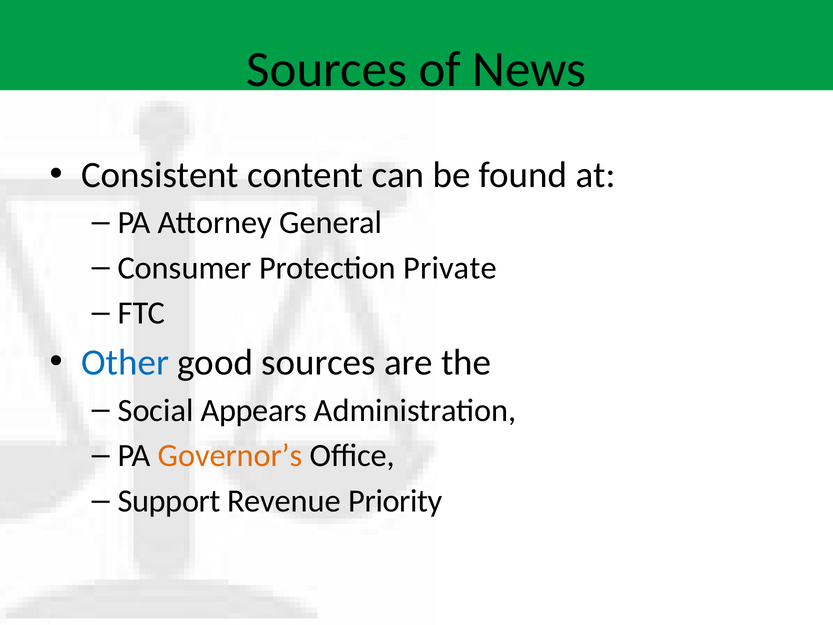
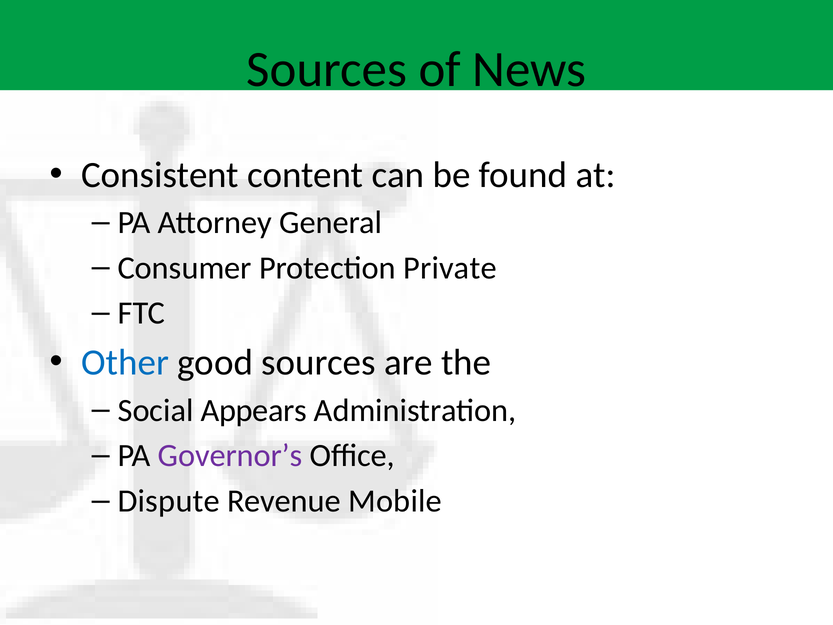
Governor’s colour: orange -> purple
Support: Support -> Dispute
Priority: Priority -> Mobile
